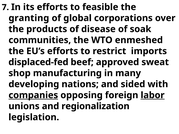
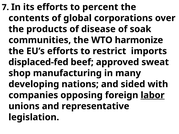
feasible: feasible -> percent
granting: granting -> contents
enmeshed: enmeshed -> harmonize
companies underline: present -> none
regionalization: regionalization -> representative
